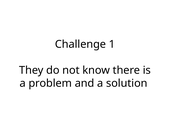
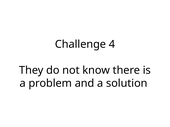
1: 1 -> 4
